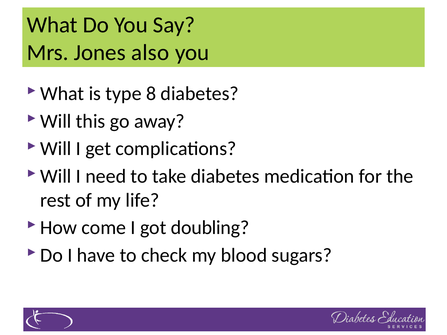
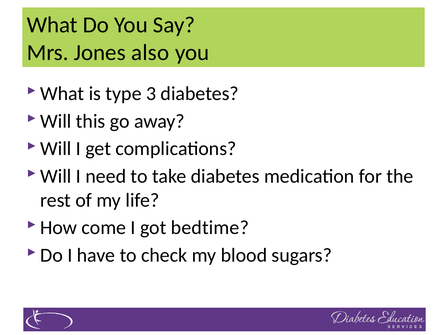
8: 8 -> 3
doubling: doubling -> bedtime
